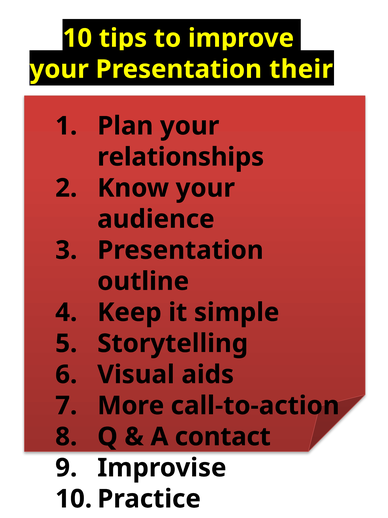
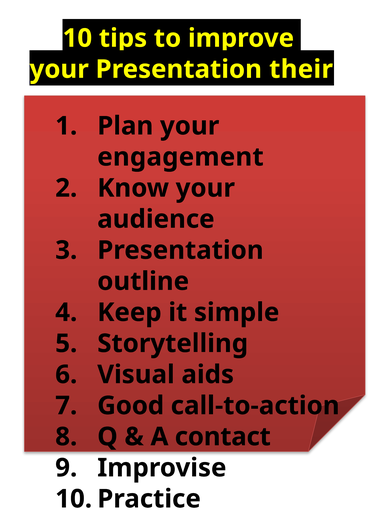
relationships: relationships -> engagement
More: More -> Good
